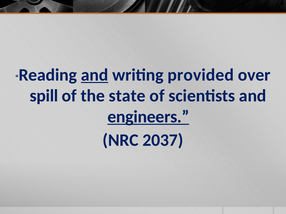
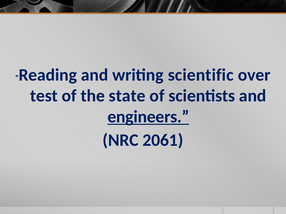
and at (95, 75) underline: present -> none
provided: provided -> scientific
spill: spill -> test
2037: 2037 -> 2061
